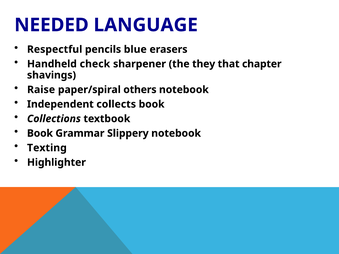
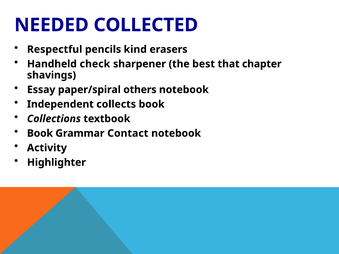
LANGUAGE: LANGUAGE -> COLLECTED
blue: blue -> kind
they: they -> best
Raise: Raise -> Essay
Slippery: Slippery -> Contact
Texting: Texting -> Activity
